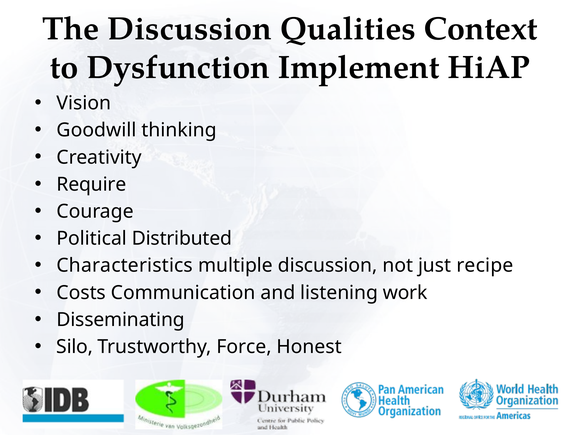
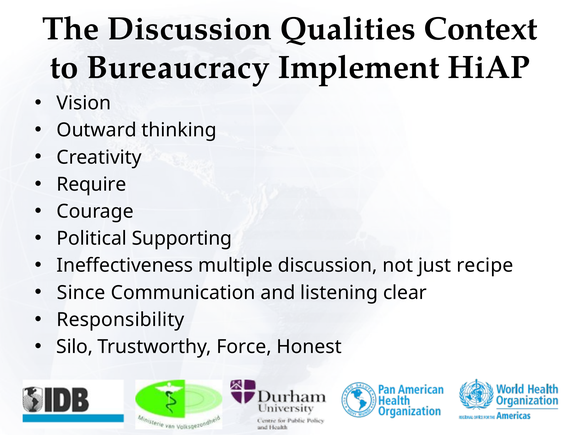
Dysfunction: Dysfunction -> Bureaucracy
Goodwill: Goodwill -> Outward
Distributed: Distributed -> Supporting
Characteristics: Characteristics -> Ineffectiveness
Costs: Costs -> Since
work: work -> clear
Disseminating: Disseminating -> Responsibility
